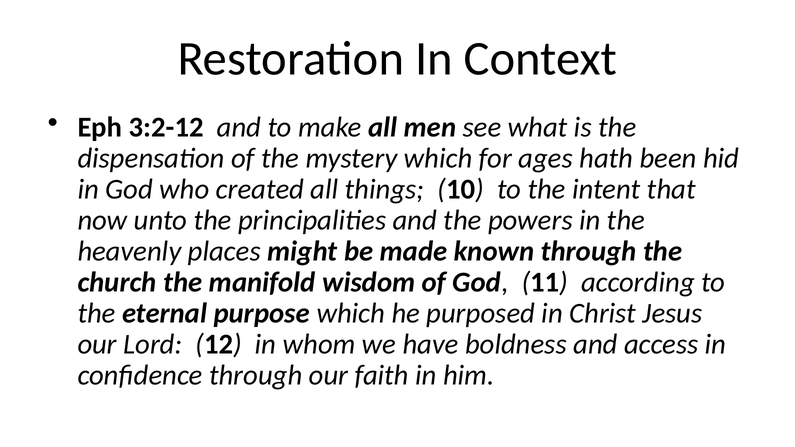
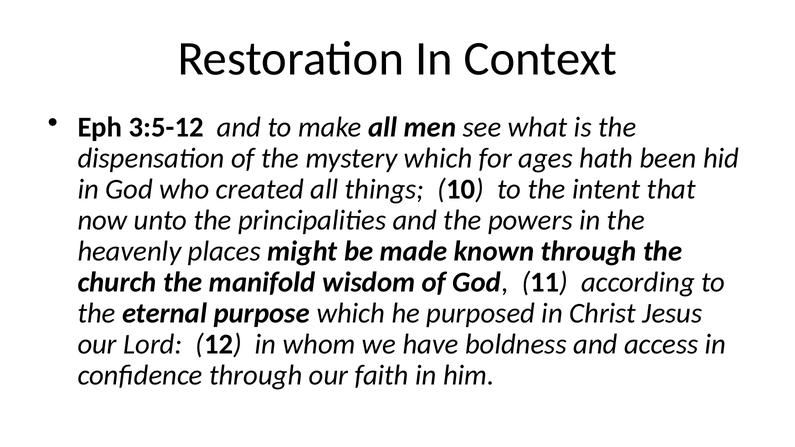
3:2-12: 3:2-12 -> 3:5-12
